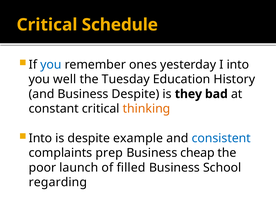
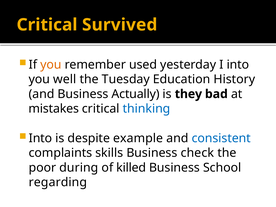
Schedule: Schedule -> Survived
you at (51, 65) colour: blue -> orange
ones: ones -> used
Business Despite: Despite -> Actually
constant: constant -> mistakes
thinking colour: orange -> blue
prep: prep -> skills
cheap: cheap -> check
launch: launch -> during
filled: filled -> killed
